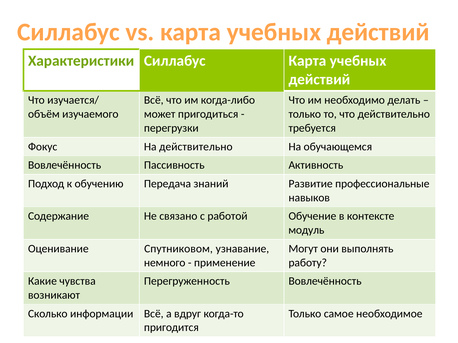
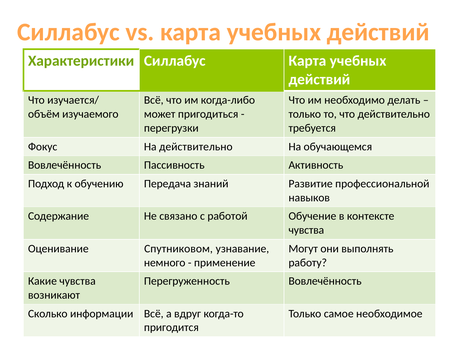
профессиональные: профессиональные -> профессиональной
модуль at (306, 231): модуль -> чувства
